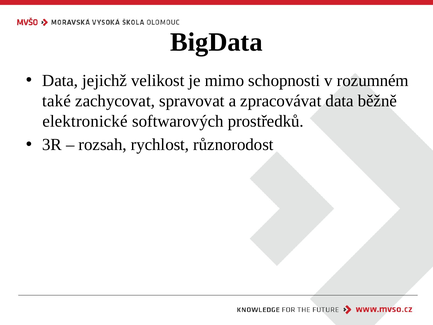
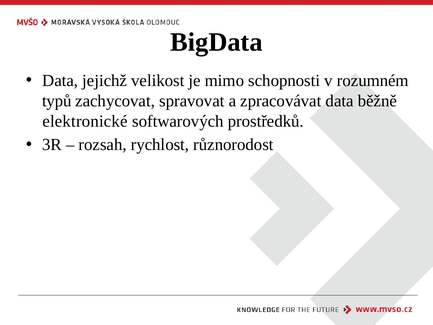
také: také -> typů
